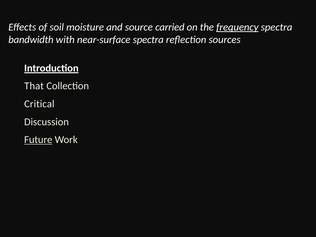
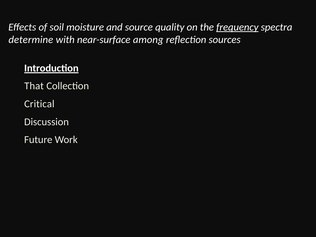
carried: carried -> quality
bandwidth: bandwidth -> determine
near-surface spectra: spectra -> among
Future underline: present -> none
